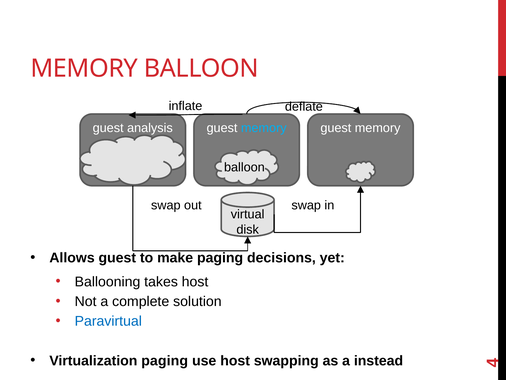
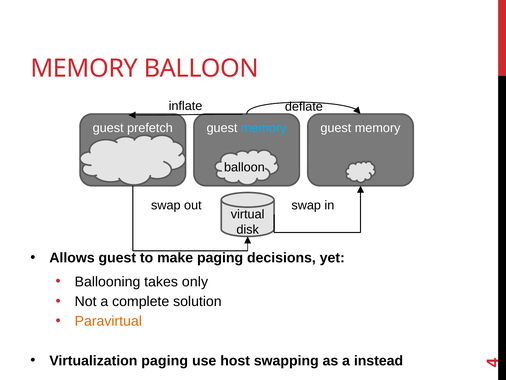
analysis: analysis -> prefetch
takes host: host -> only
Paravirtual colour: blue -> orange
